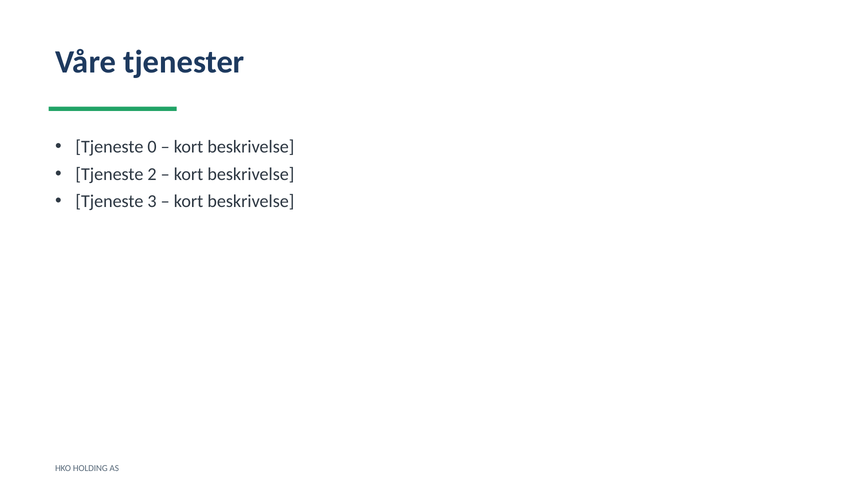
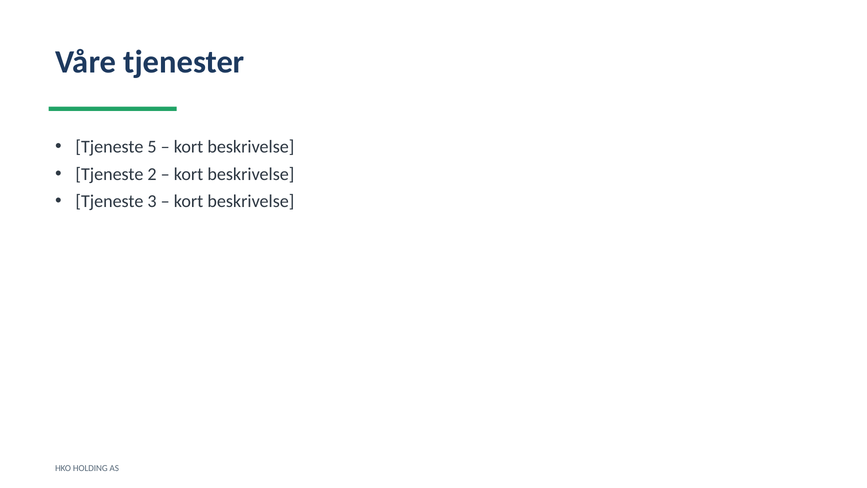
0: 0 -> 5
